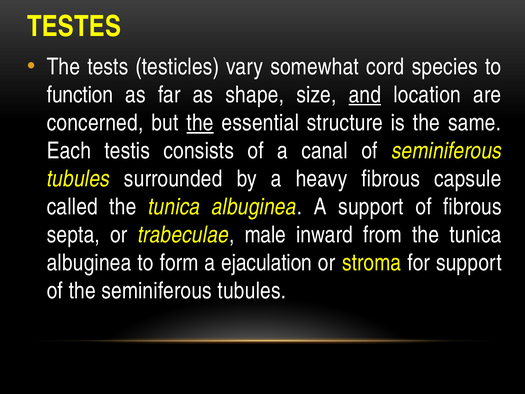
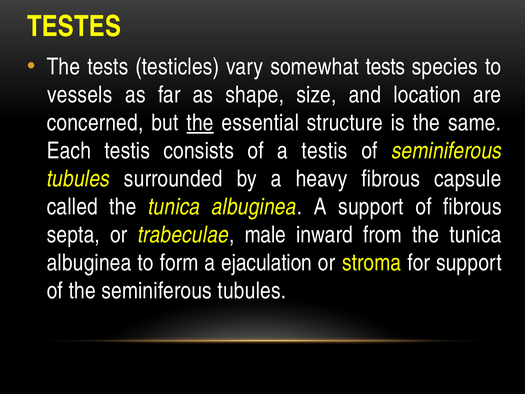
somewhat cord: cord -> tests
function: function -> vessels
and underline: present -> none
a canal: canal -> testis
